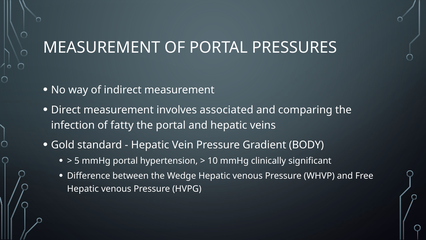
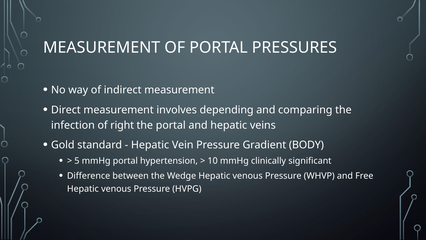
associated: associated -> depending
fatty: fatty -> right
